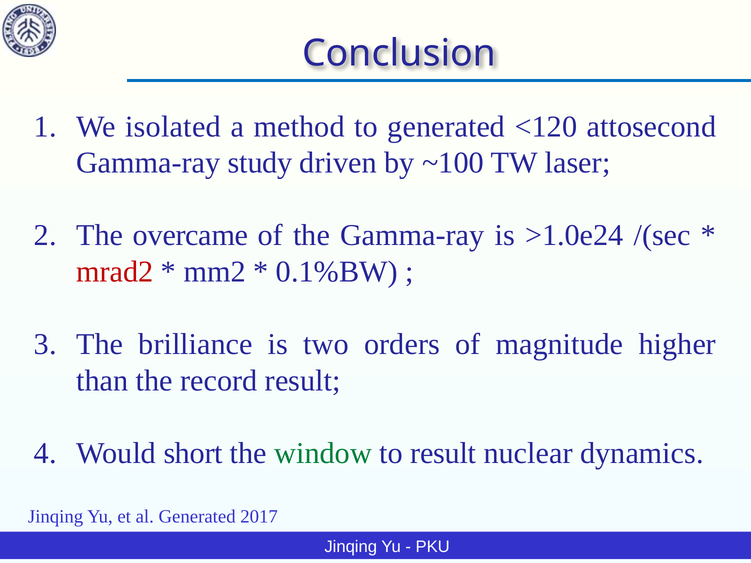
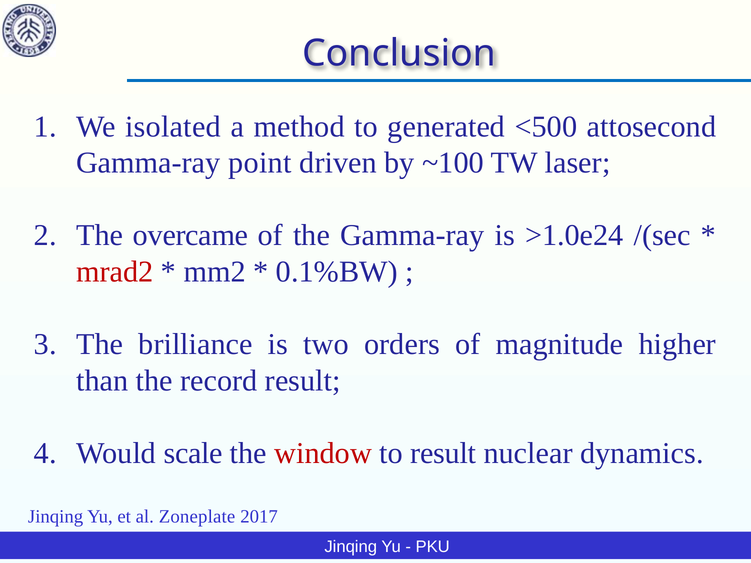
<120: <120 -> <500
study: study -> point
short: short -> scale
window colour: green -> red
al Generated: Generated -> Zoneplate
